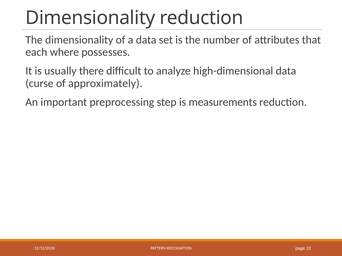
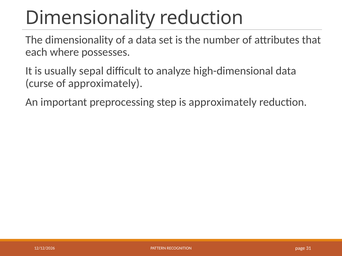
there: there -> sepal
is measurements: measurements -> approximately
